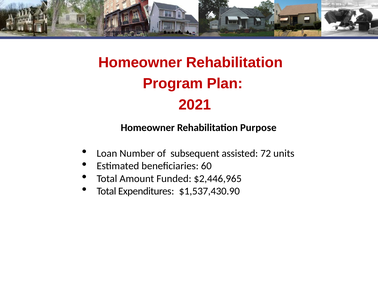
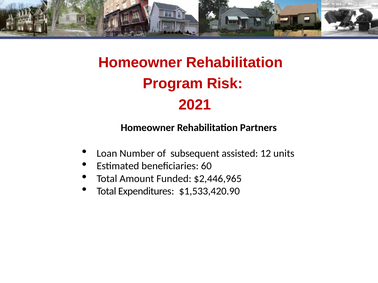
Plan: Plan -> Risk
Purpose: Purpose -> Partners
72: 72 -> 12
$1,537,430.90: $1,537,430.90 -> $1,533,420.90
